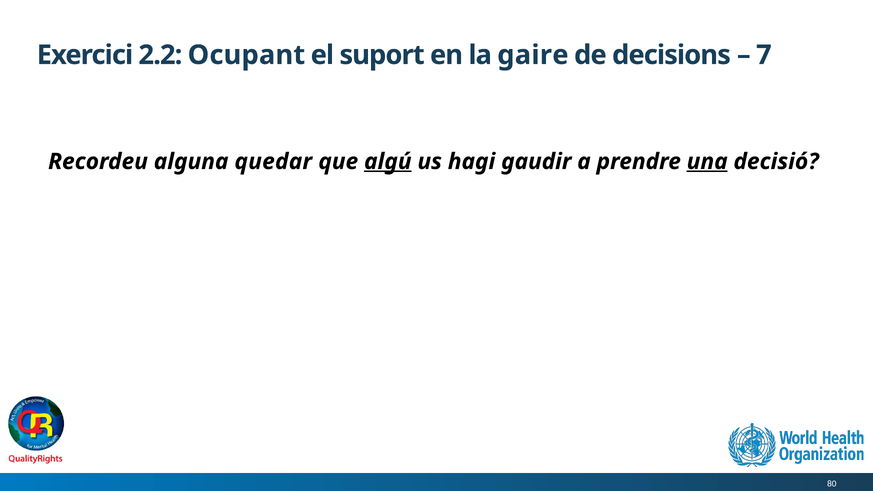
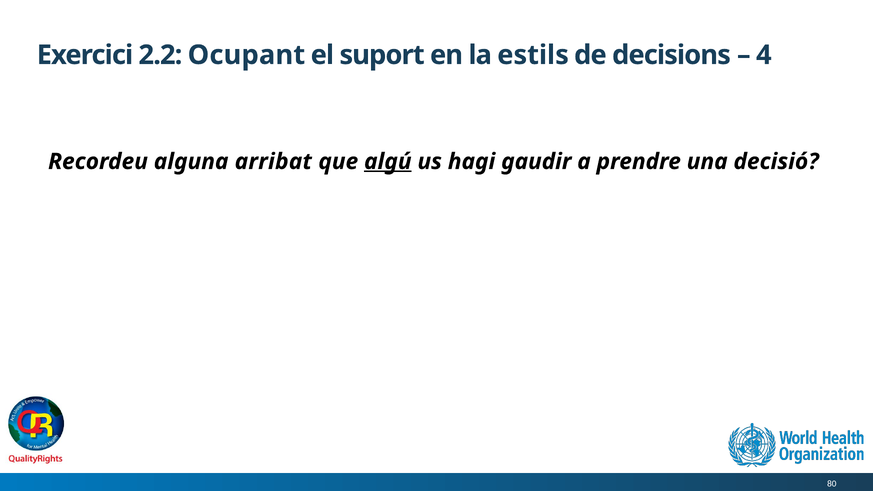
gaire: gaire -> estils
7: 7 -> 4
quedar: quedar -> arribat
una underline: present -> none
